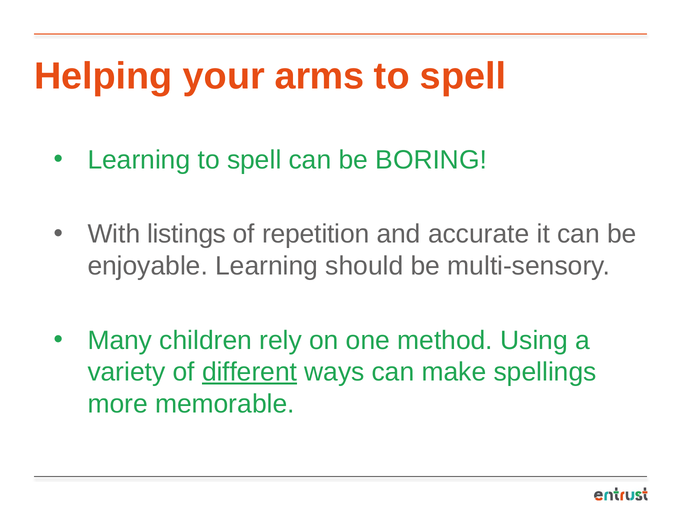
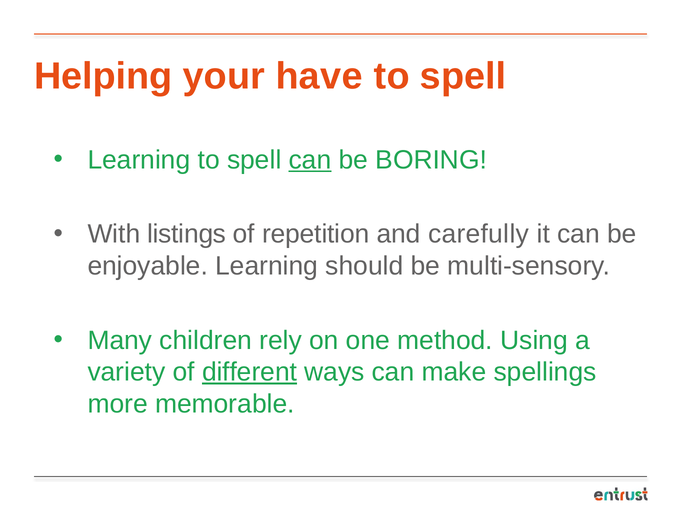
arms: arms -> have
can at (310, 160) underline: none -> present
accurate: accurate -> carefully
